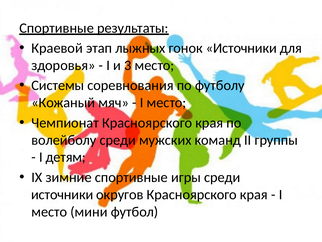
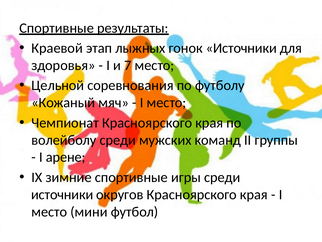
3: 3 -> 7
Системы: Системы -> Цельной
детям: детям -> арене
